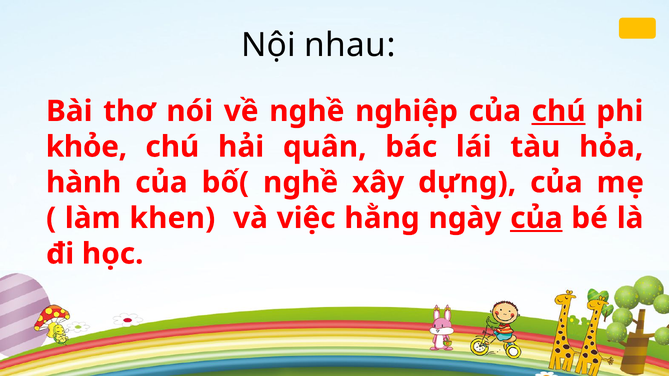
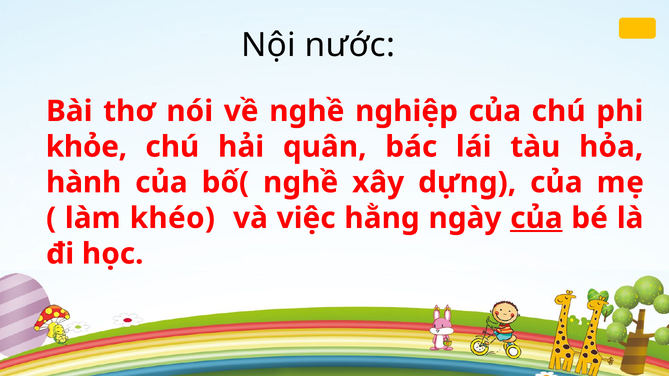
nhau: nhau -> nước
chú at (559, 111) underline: present -> none
khen: khen -> khéo
